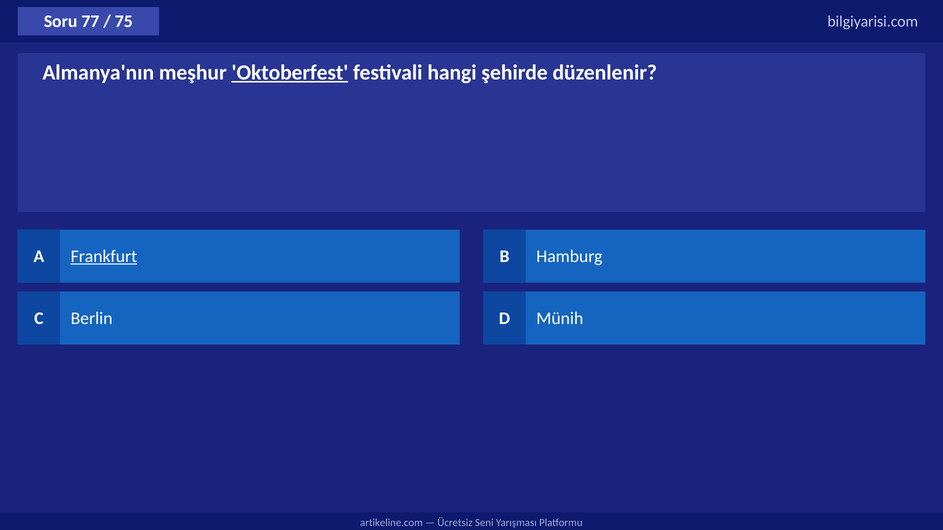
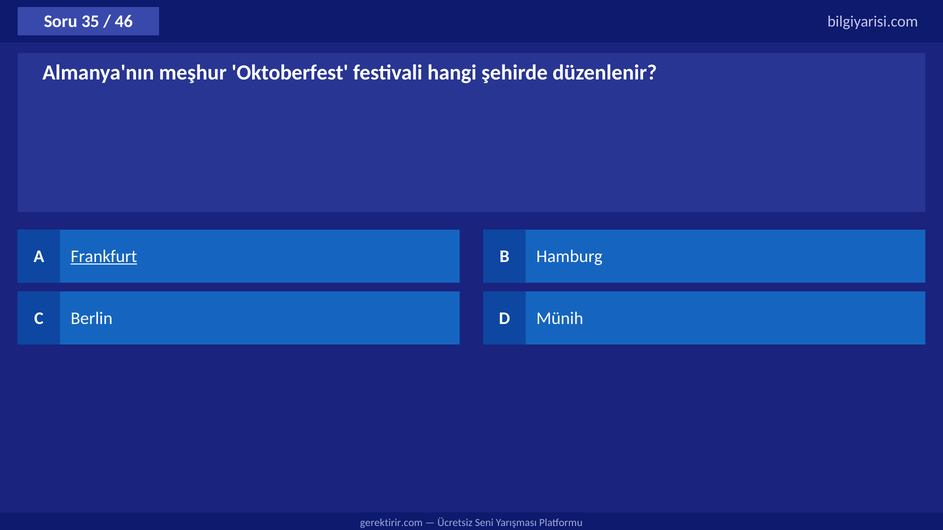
77: 77 -> 35
75: 75 -> 46
Oktoberfest underline: present -> none
artikeline.com: artikeline.com -> gerektirir.com
